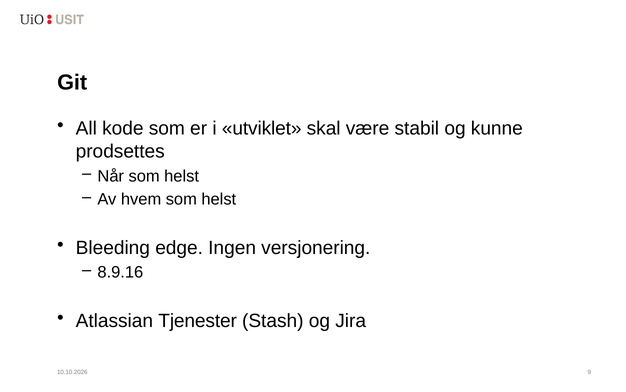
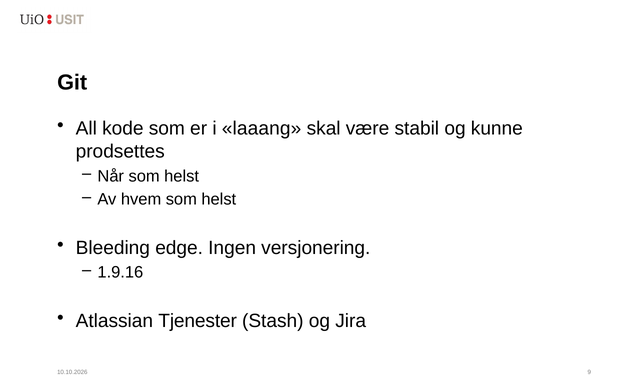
utviklet: utviklet -> laaang
8.9.16: 8.9.16 -> 1.9.16
